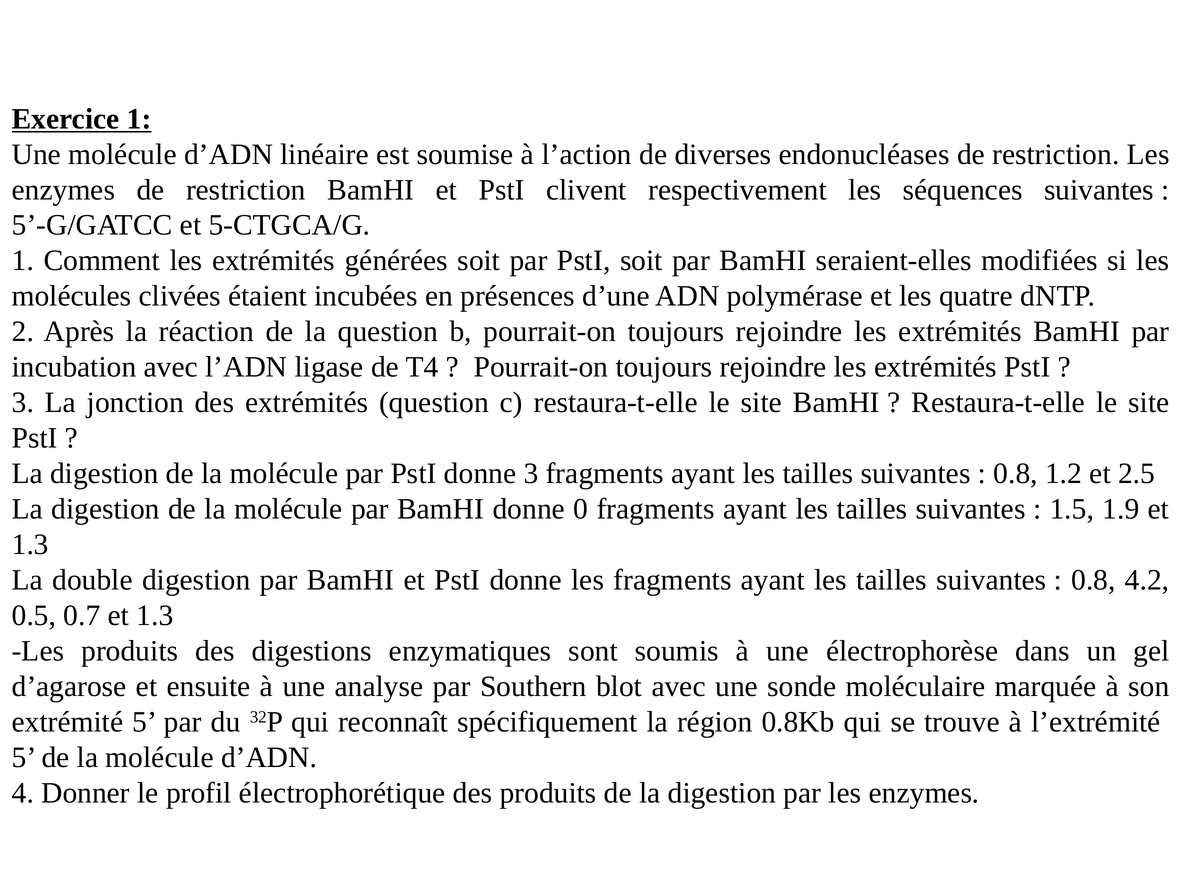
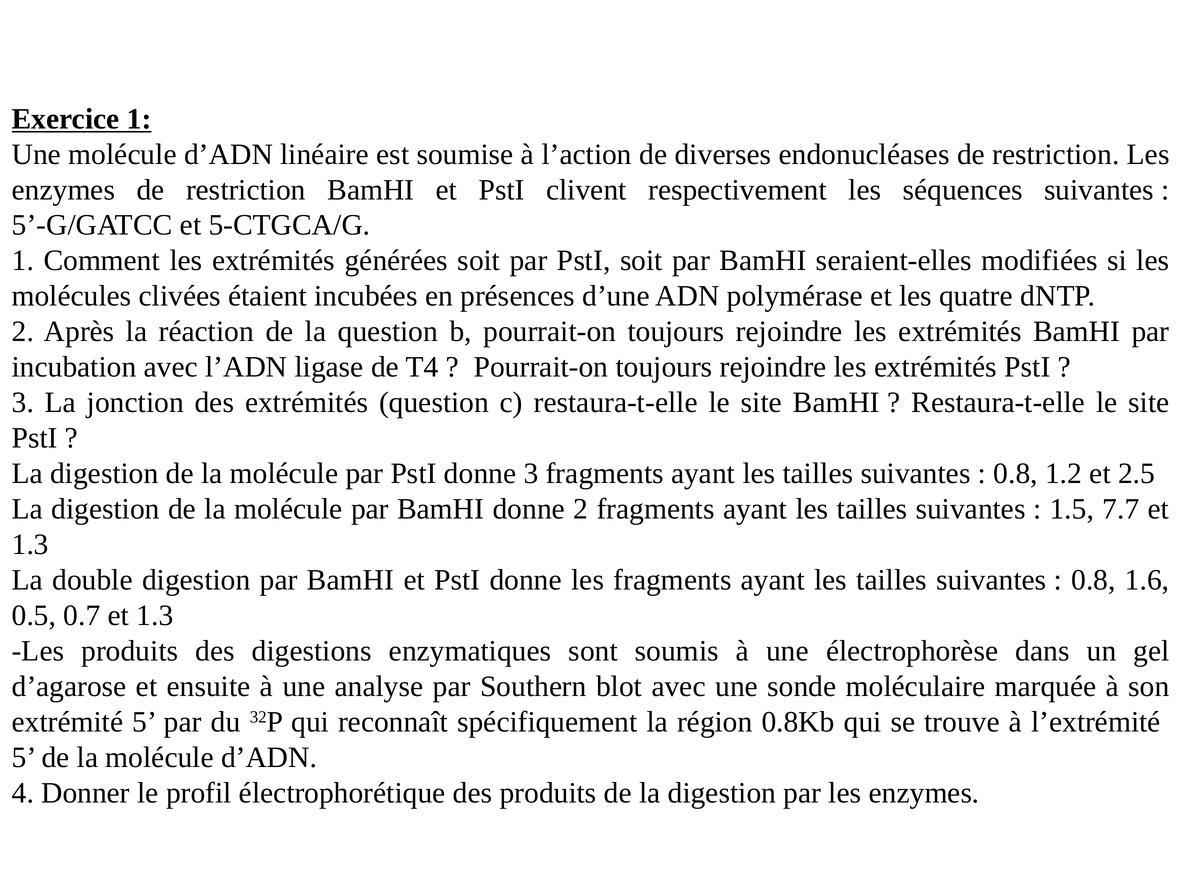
donne 0: 0 -> 2
1.9: 1.9 -> 7.7
4.2: 4.2 -> 1.6
